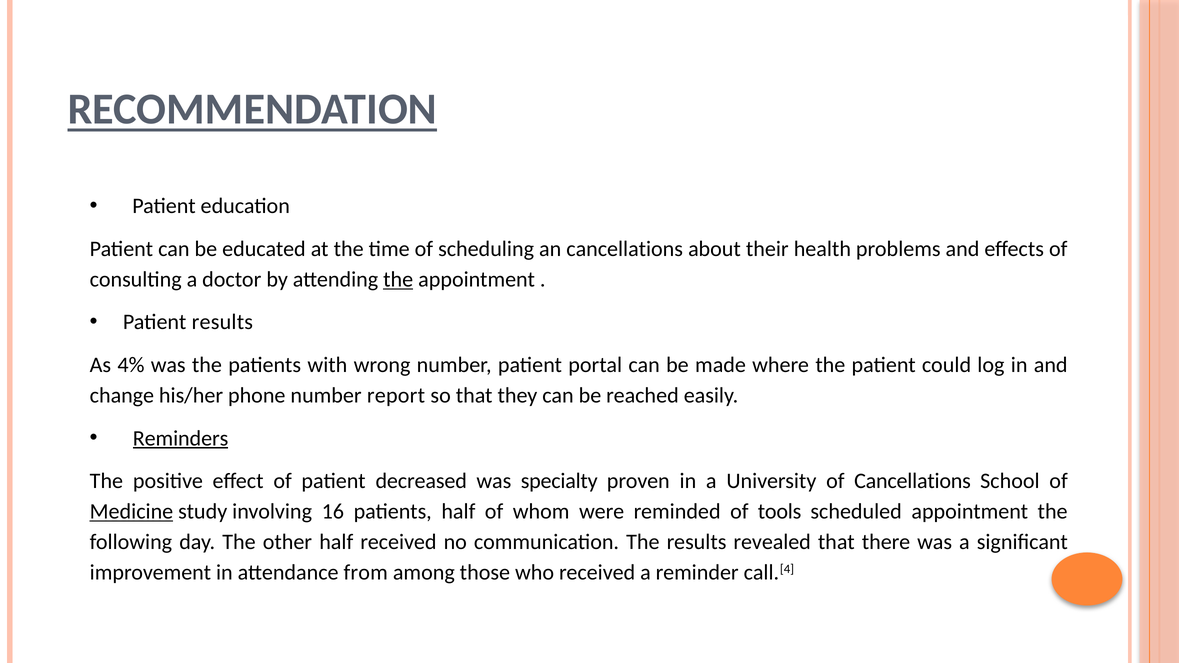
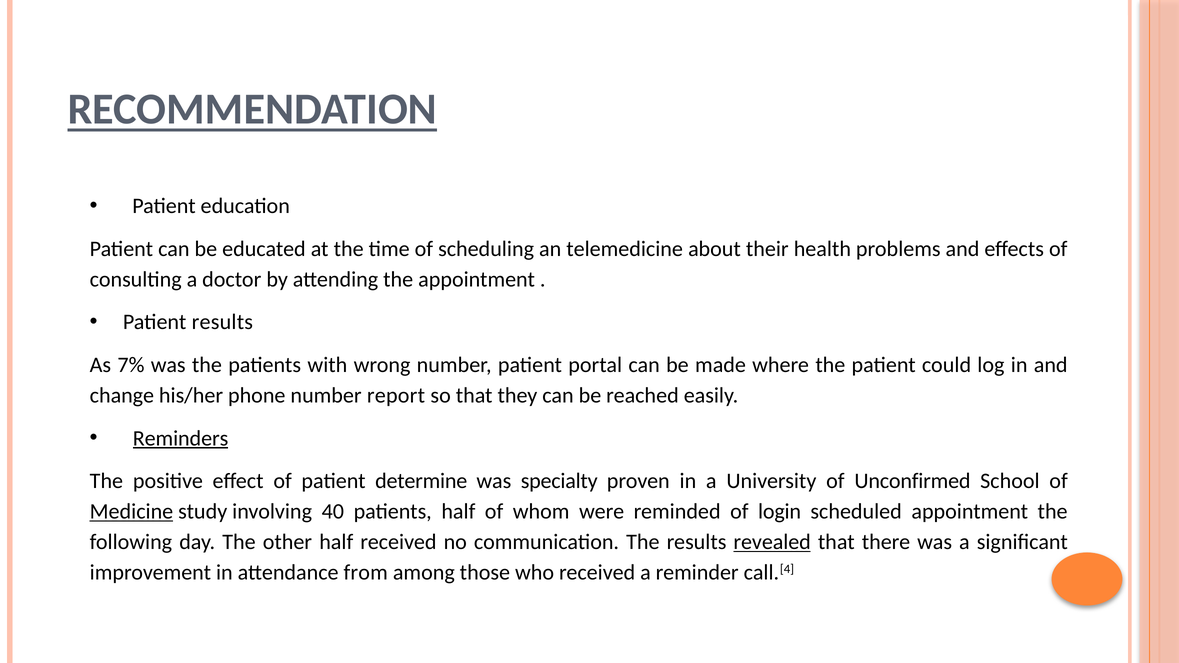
an cancellations: cancellations -> telemedicine
the at (398, 279) underline: present -> none
4%: 4% -> 7%
decreased: decreased -> determine
of Cancellations: Cancellations -> Unconfirmed
16: 16 -> 40
tools: tools -> login
revealed underline: none -> present
